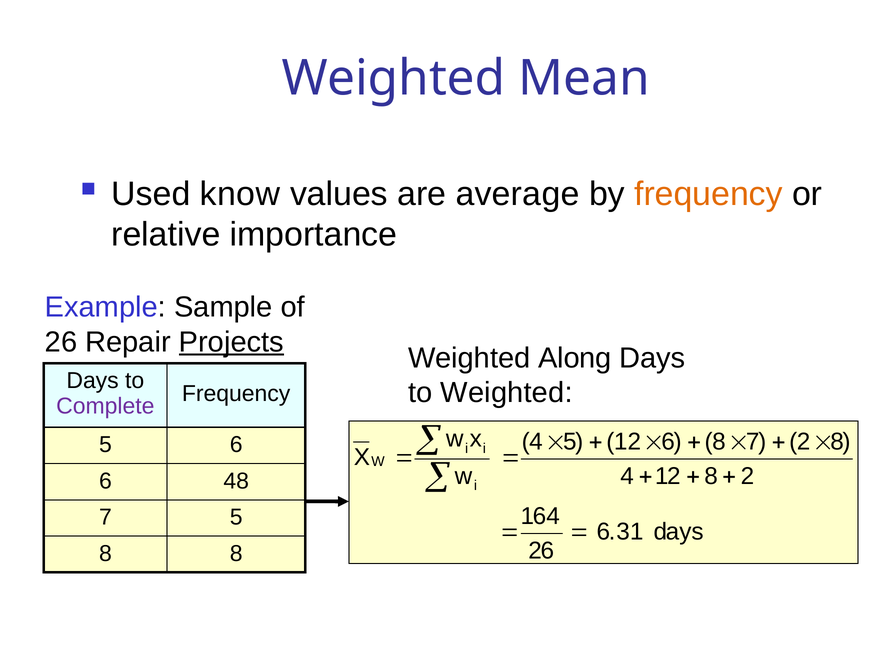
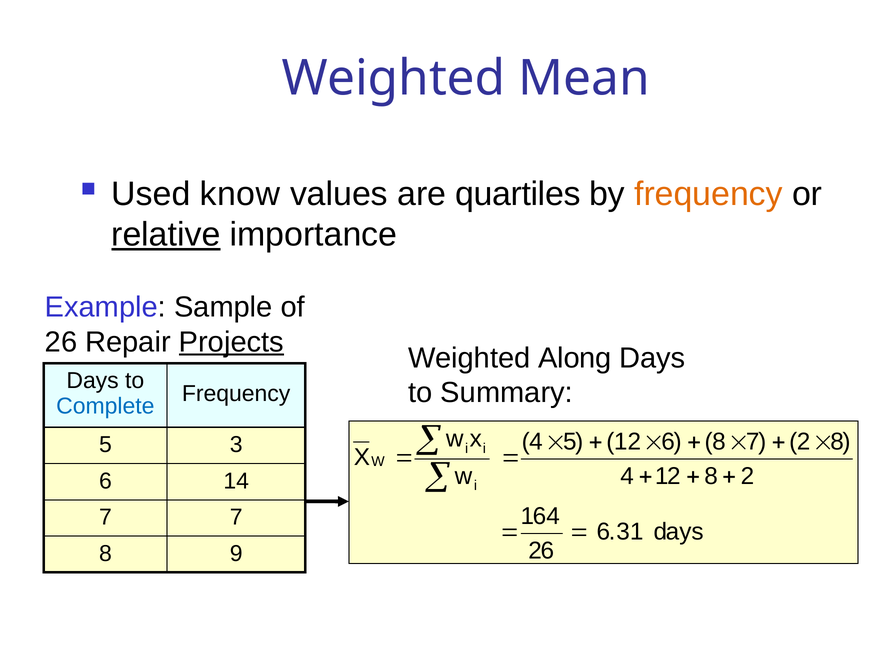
average: average -> quartiles
relative underline: none -> present
to Weighted: Weighted -> Summary
Complete colour: purple -> blue
5 6: 6 -> 3
48: 48 -> 14
7 5: 5 -> 7
8 8: 8 -> 9
